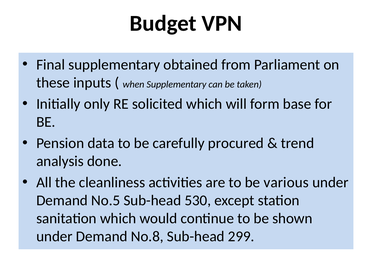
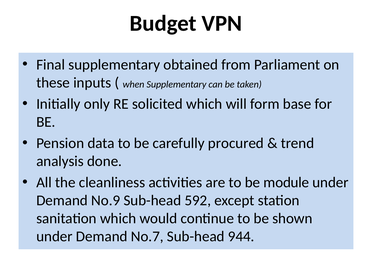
various: various -> module
No.5: No.5 -> No.9
530: 530 -> 592
No.8: No.8 -> No.7
299: 299 -> 944
